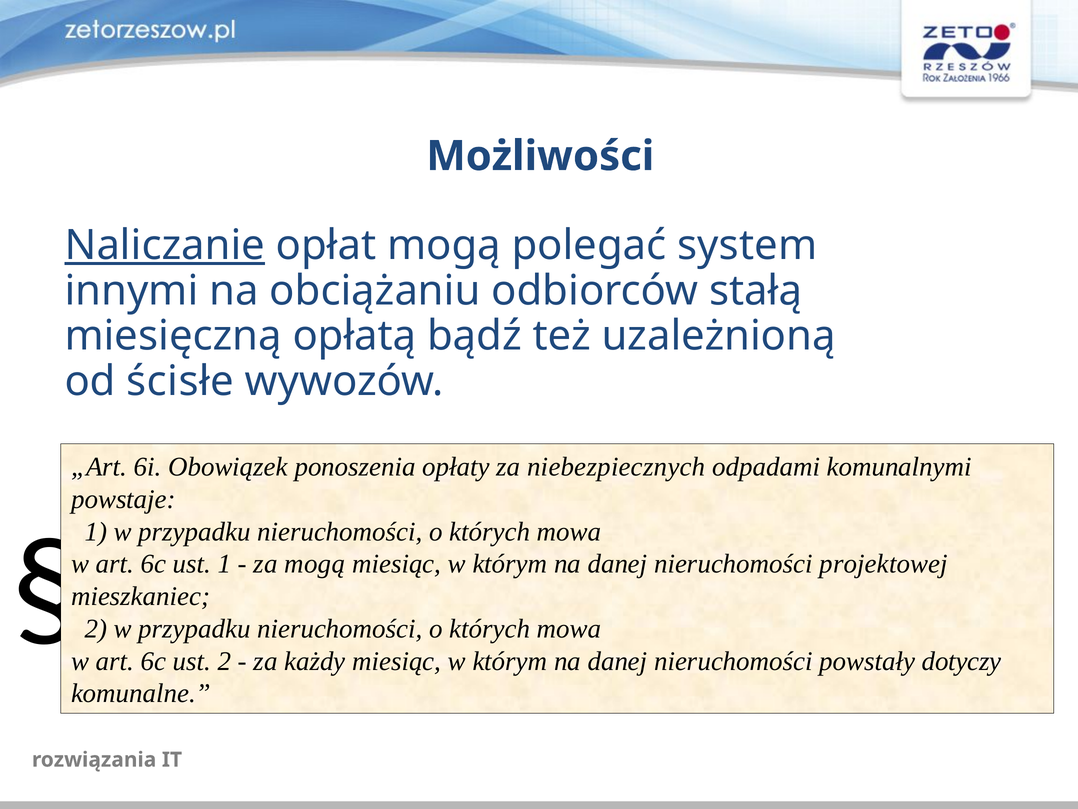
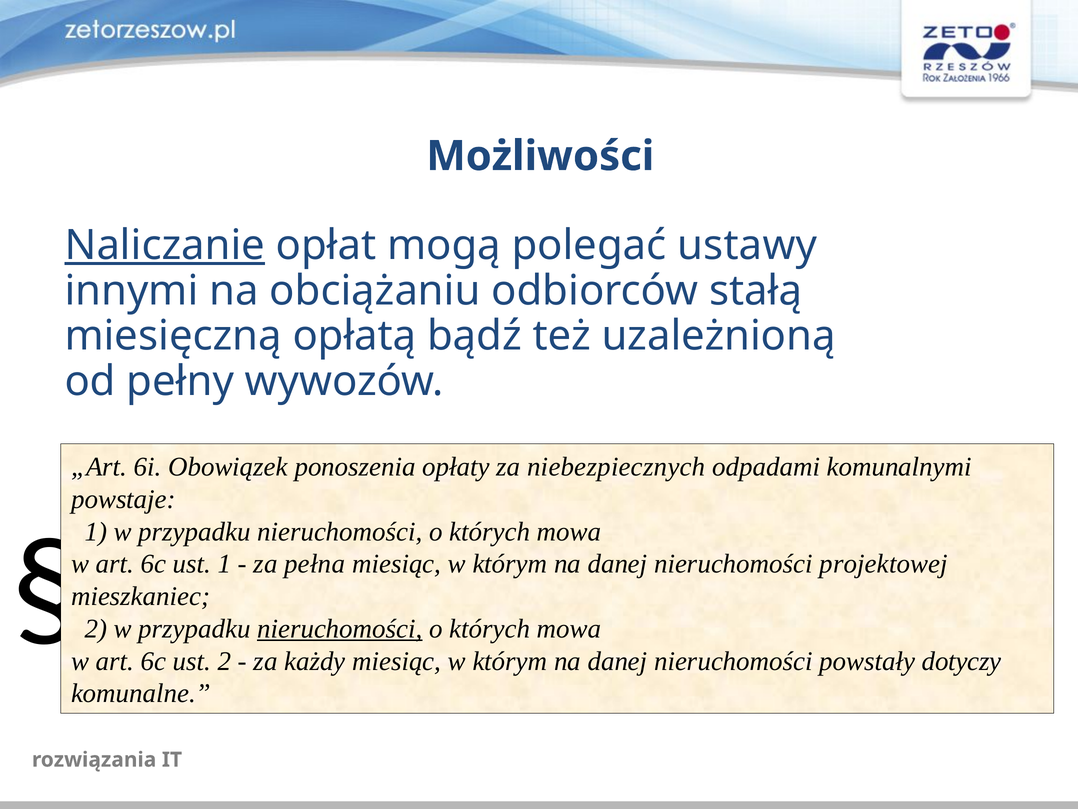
system: system -> ustawy
ścisłe: ścisłe -> pełny
za mogą: mogą -> pełna
nieruchomości at (340, 628) underline: none -> present
